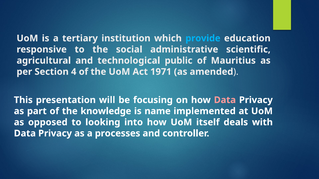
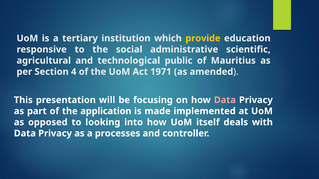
provide colour: light blue -> yellow
knowledge: knowledge -> application
name: name -> made
